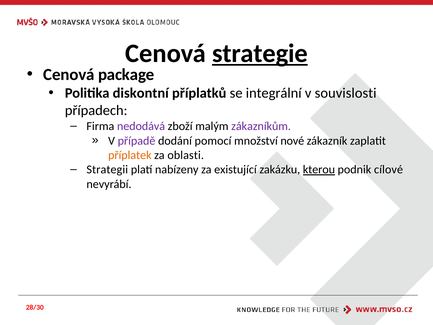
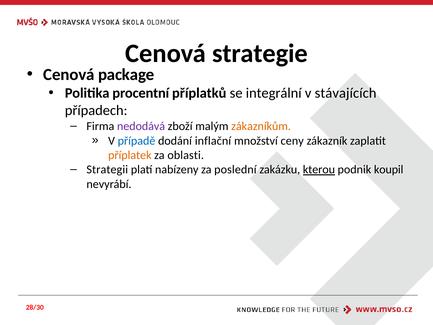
strategie underline: present -> none
diskontní: diskontní -> procentní
souvislosti: souvislosti -> stávajících
zákazníkům colour: purple -> orange
případě colour: purple -> blue
pomocí: pomocí -> inflační
nové: nové -> ceny
existující: existující -> poslední
cílové: cílové -> koupil
